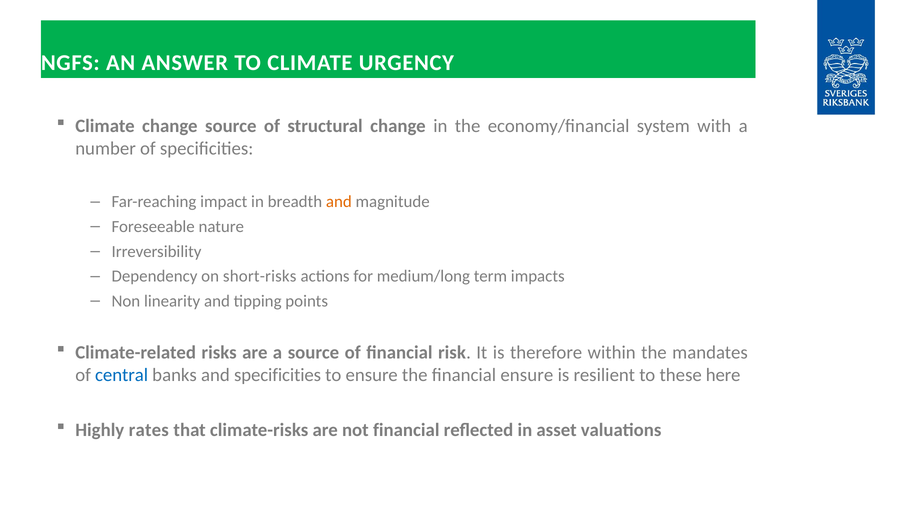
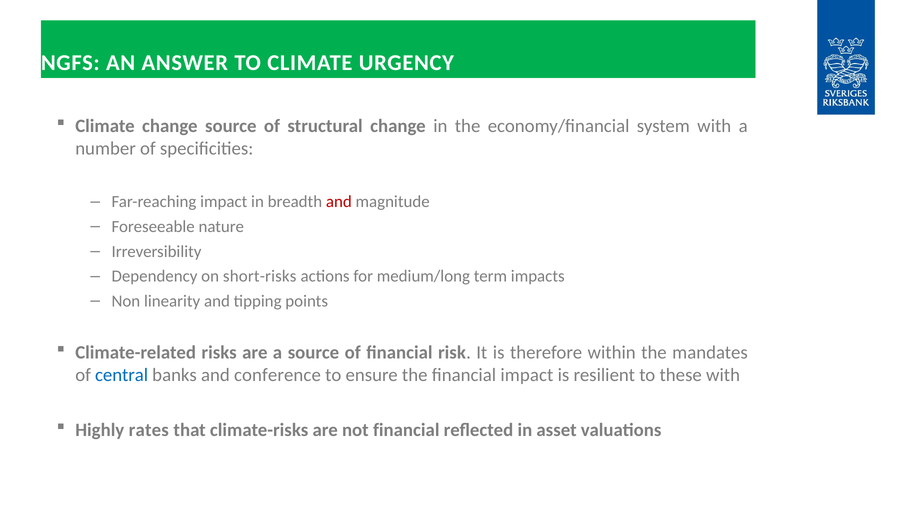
and at (339, 202) colour: orange -> red
and specificities: specificities -> conference
financial ensure: ensure -> impact
these here: here -> with
